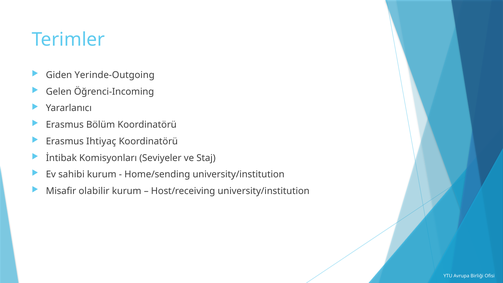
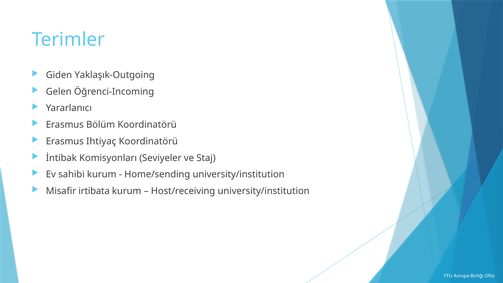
Yerinde-Outgoing: Yerinde-Outgoing -> Yaklaşık-Outgoing
olabilir: olabilir -> irtibata
